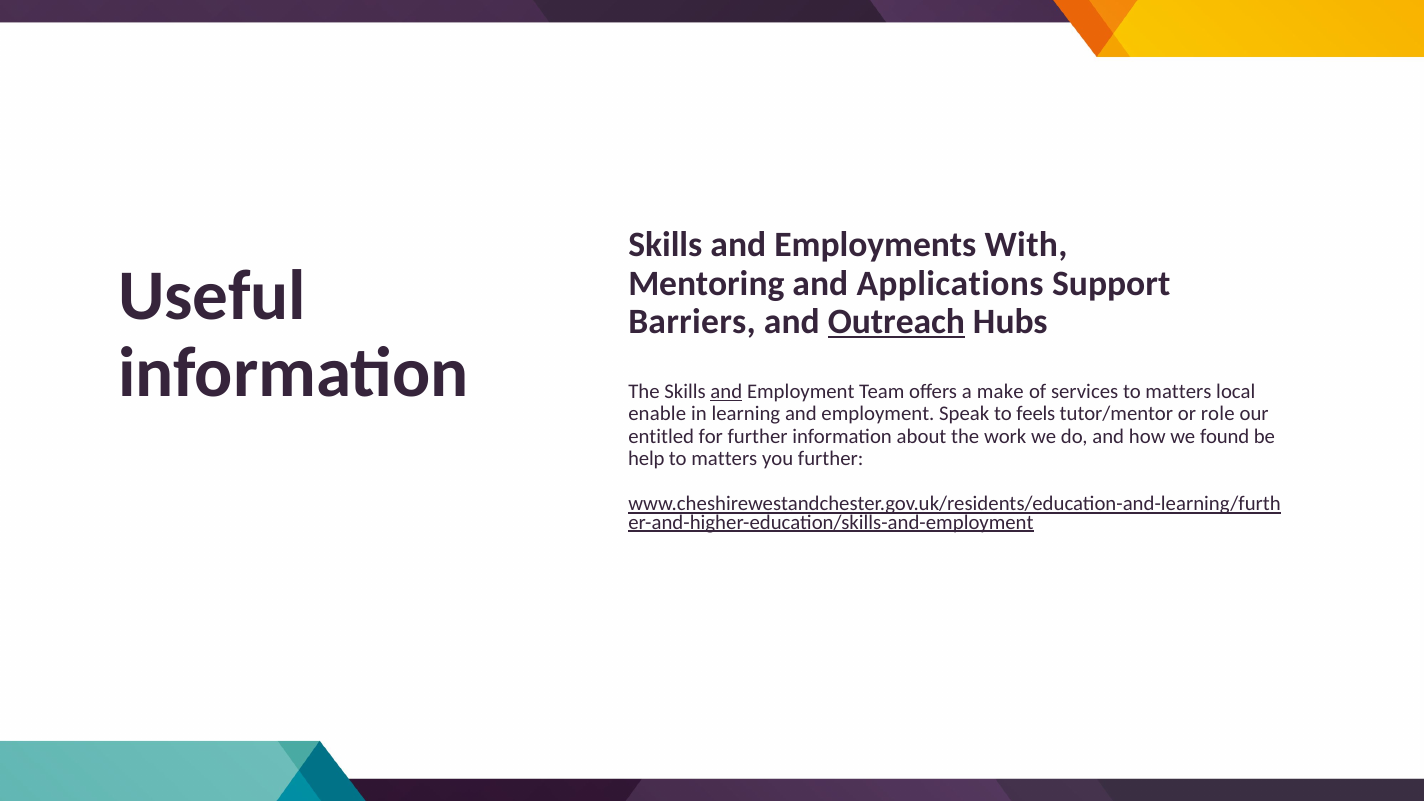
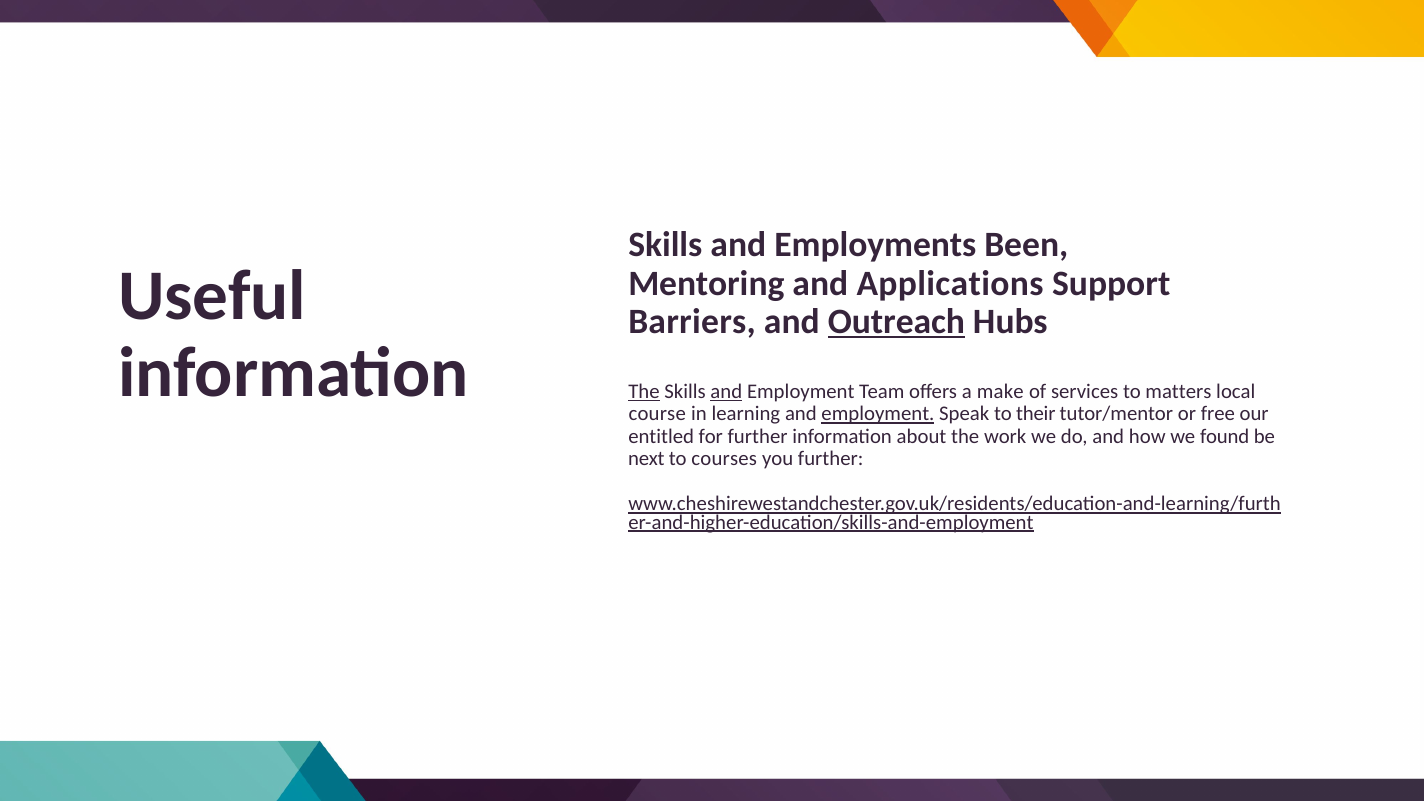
With: With -> Been
The at (644, 391) underline: none -> present
enable: enable -> course
employment at (878, 414) underline: none -> present
feels: feels -> their
role: role -> free
help: help -> next
matters at (724, 459): matters -> courses
